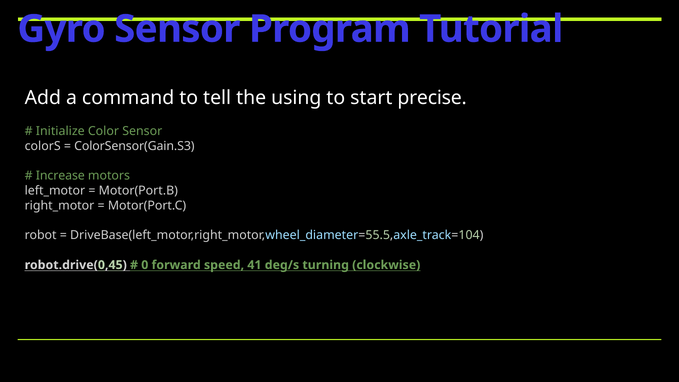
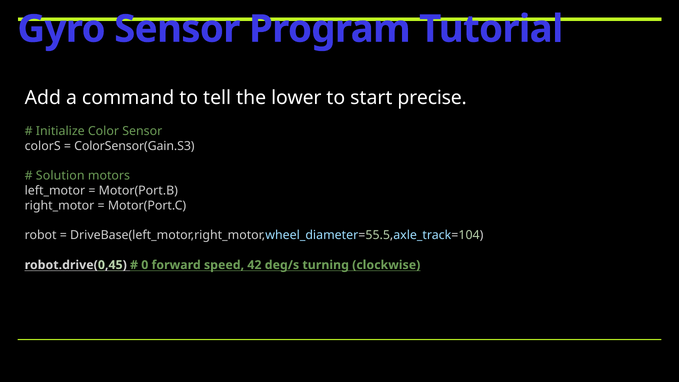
using: using -> lower
Increase: Increase -> Solution
41: 41 -> 42
